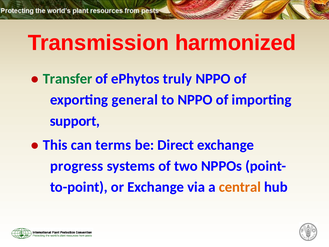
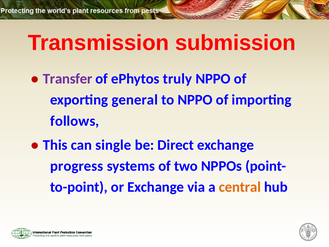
harmonized: harmonized -> submission
Transfer colour: green -> purple
support: support -> follows
terms: terms -> single
